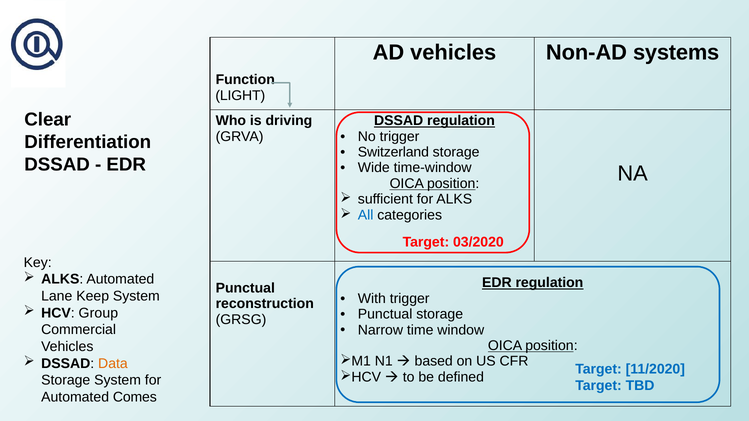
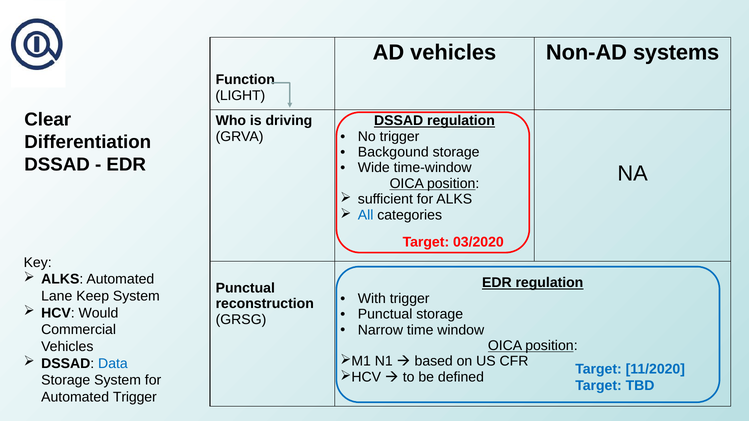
Switzerland: Switzerland -> Backgound
Group: Group -> Would
Data colour: orange -> blue
Automated Comes: Comes -> Trigger
